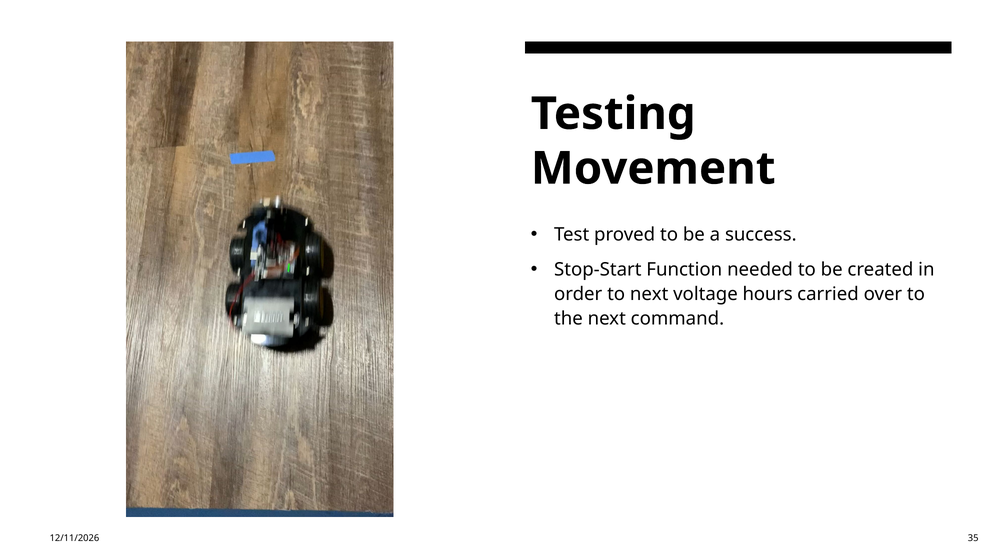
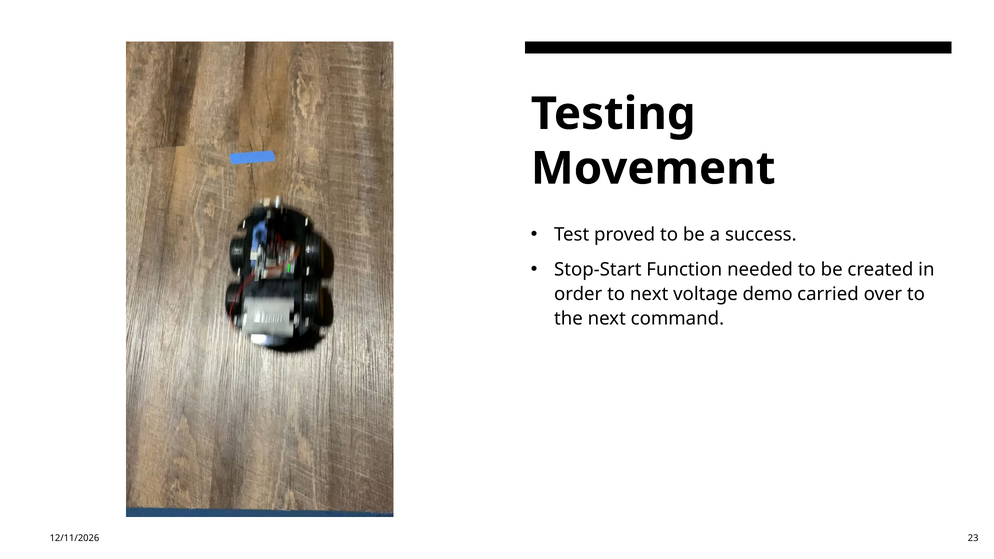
hours: hours -> demo
35: 35 -> 23
